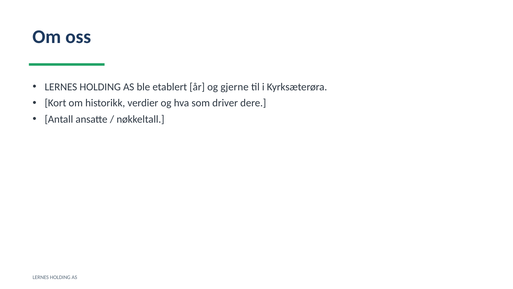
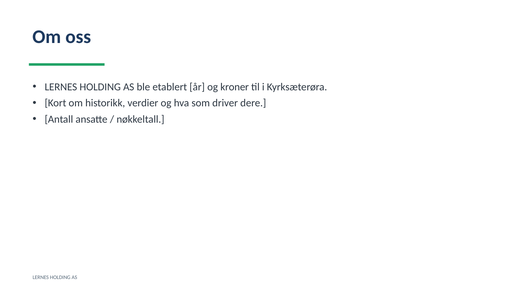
gjerne: gjerne -> kroner
